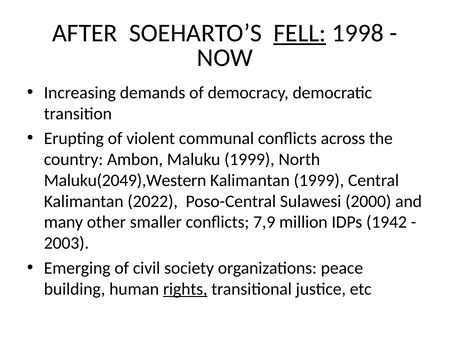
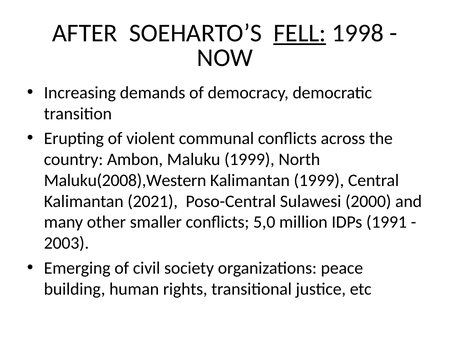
Maluku(2049),Western: Maluku(2049),Western -> Maluku(2008),Western
2022: 2022 -> 2021
7,9: 7,9 -> 5,0
1942: 1942 -> 1991
rights underline: present -> none
